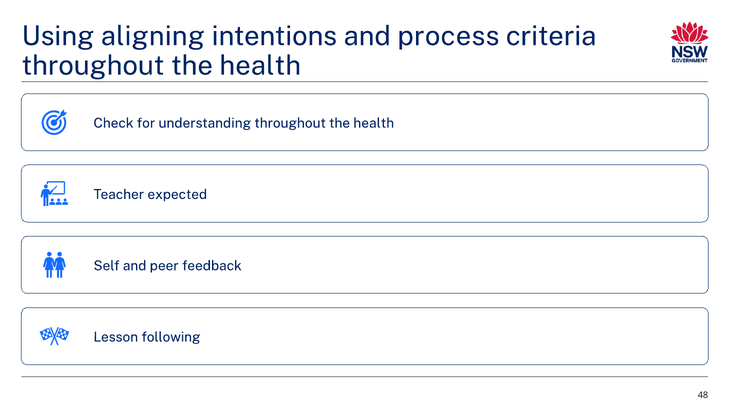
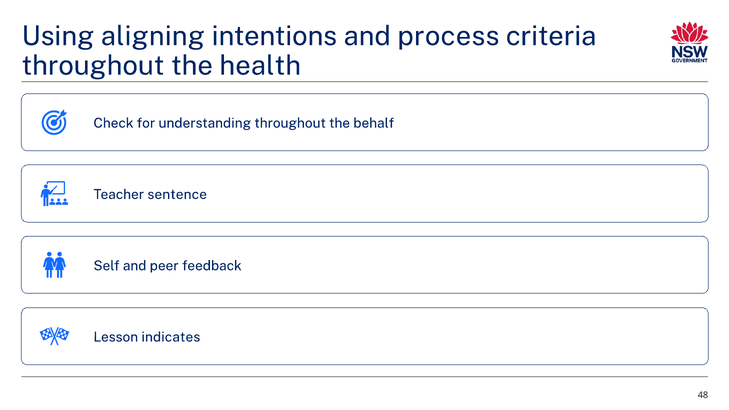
understanding throughout the health: health -> behalf
expected: expected -> sentence
following: following -> indicates
